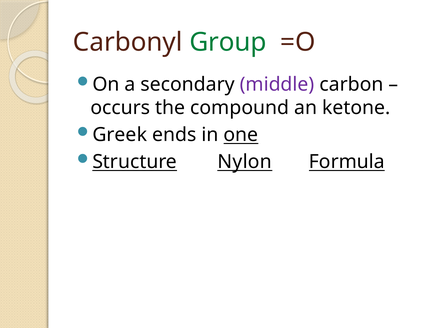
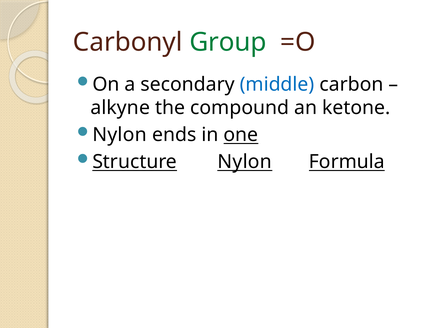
middle colour: purple -> blue
occurs: occurs -> alkyne
Greek at (120, 135): Greek -> Nylon
